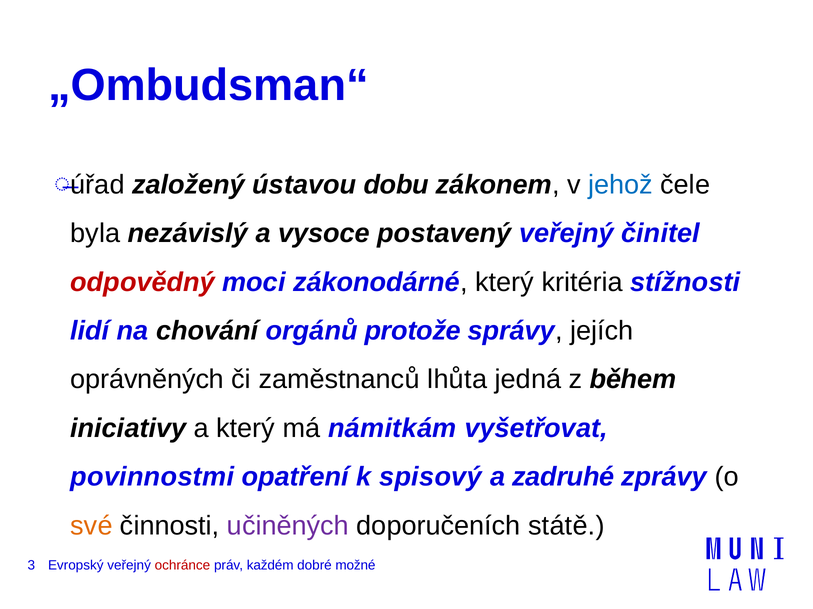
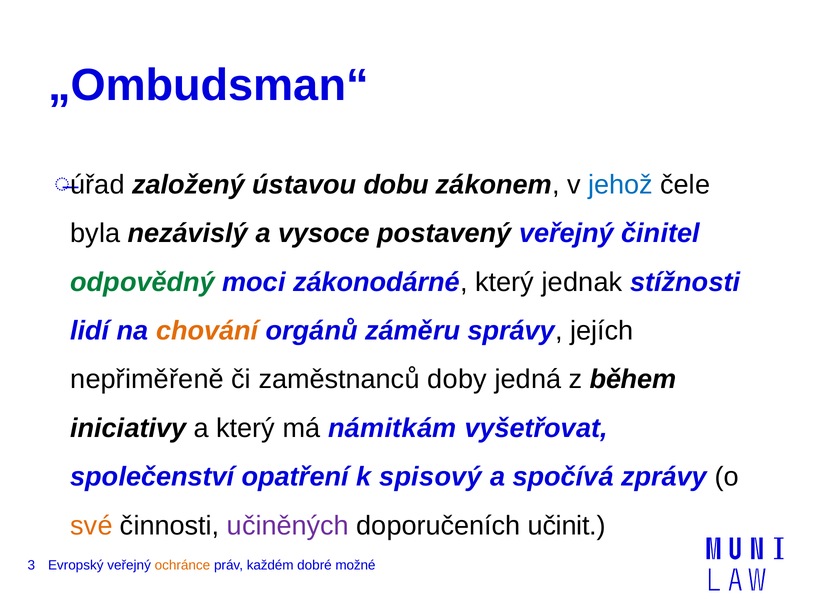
odpovědný colour: red -> green
kritéria: kritéria -> jednak
chování colour: black -> orange
protože: protože -> záměru
oprávněných: oprávněných -> nepřiměřeně
lhůta: lhůta -> doby
povinnostmi: povinnostmi -> společenství
zadruhé: zadruhé -> spočívá
státě: státě -> učinit
ochránce colour: red -> orange
